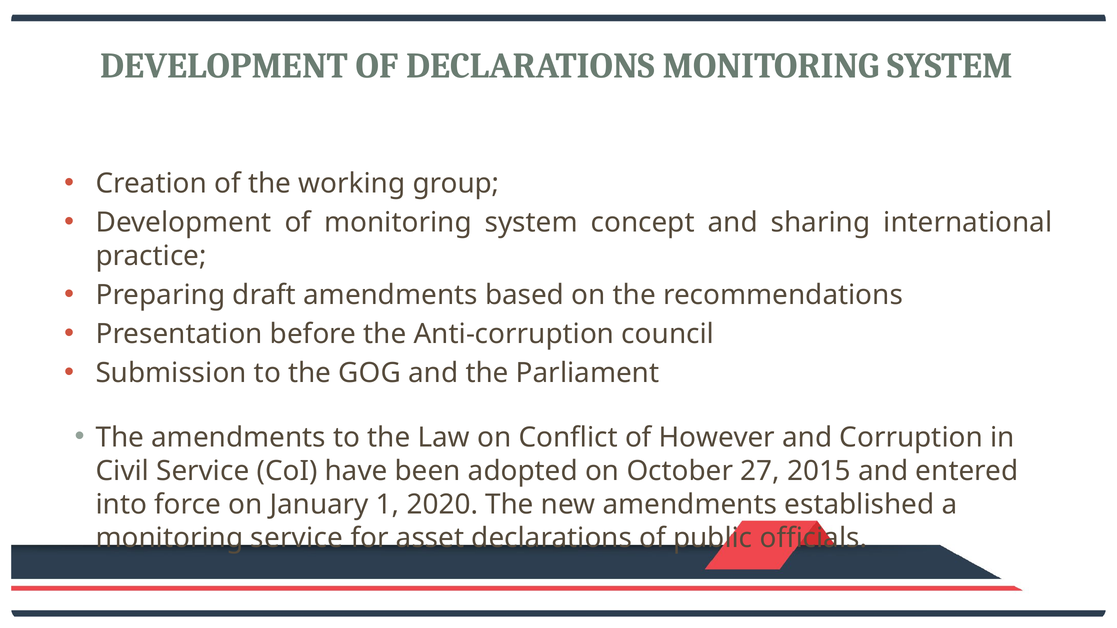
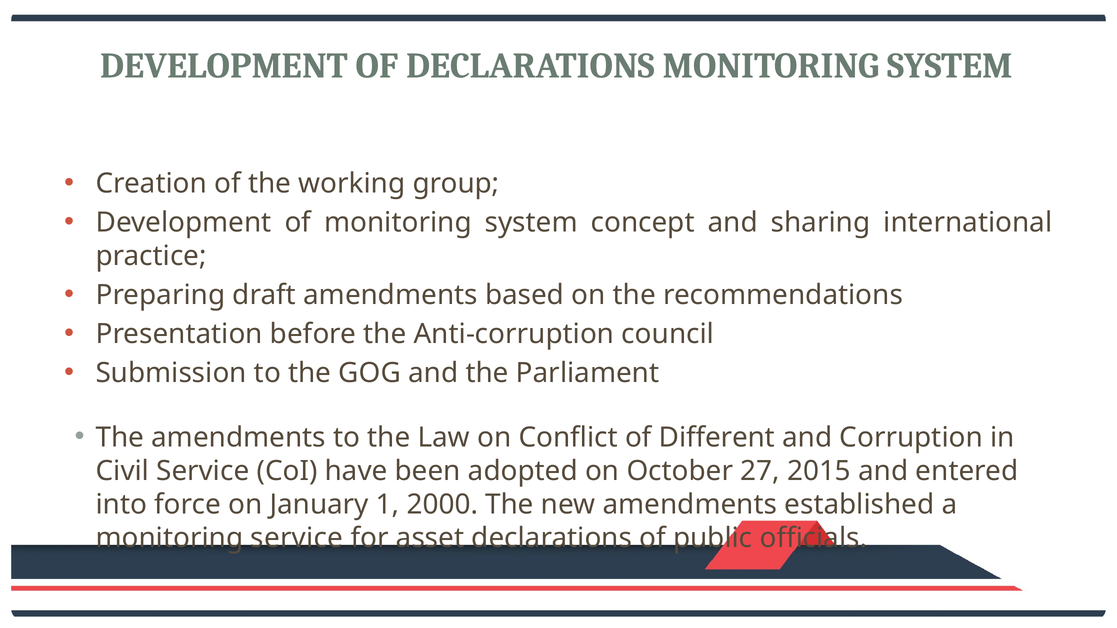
However: However -> Different
2020: 2020 -> 2000
